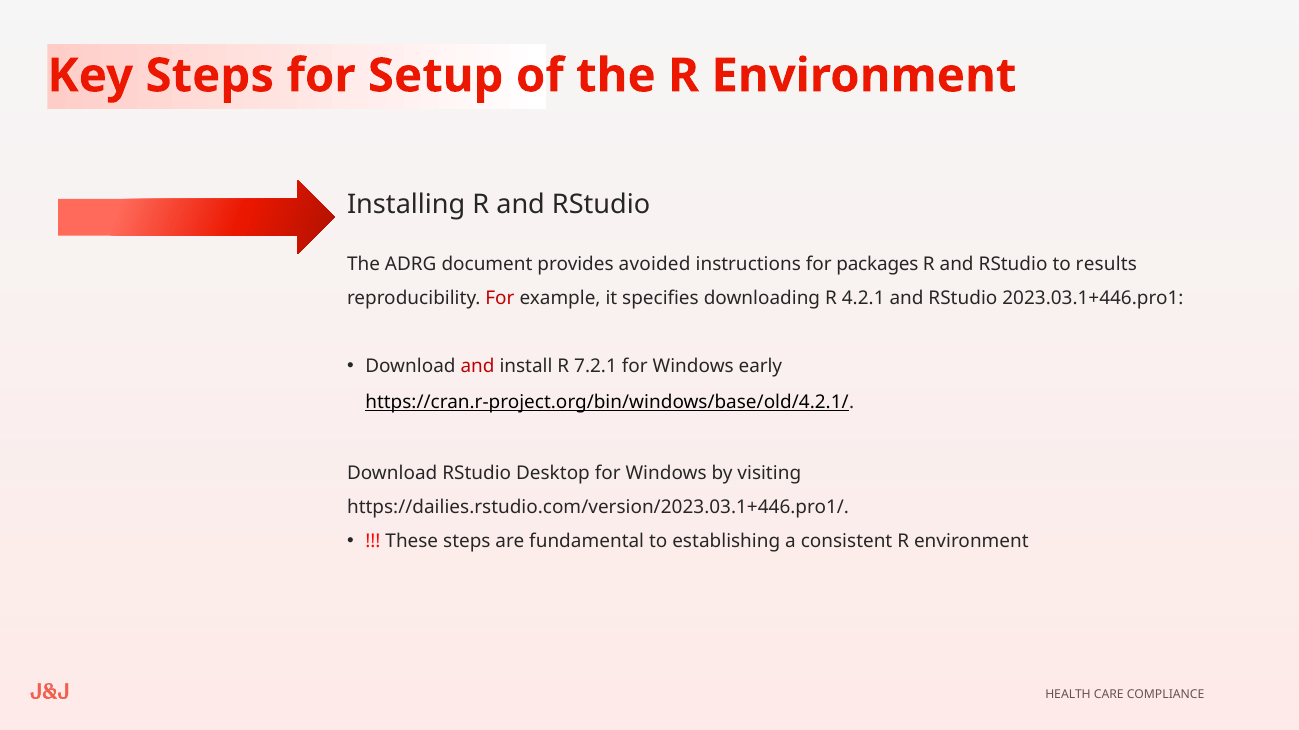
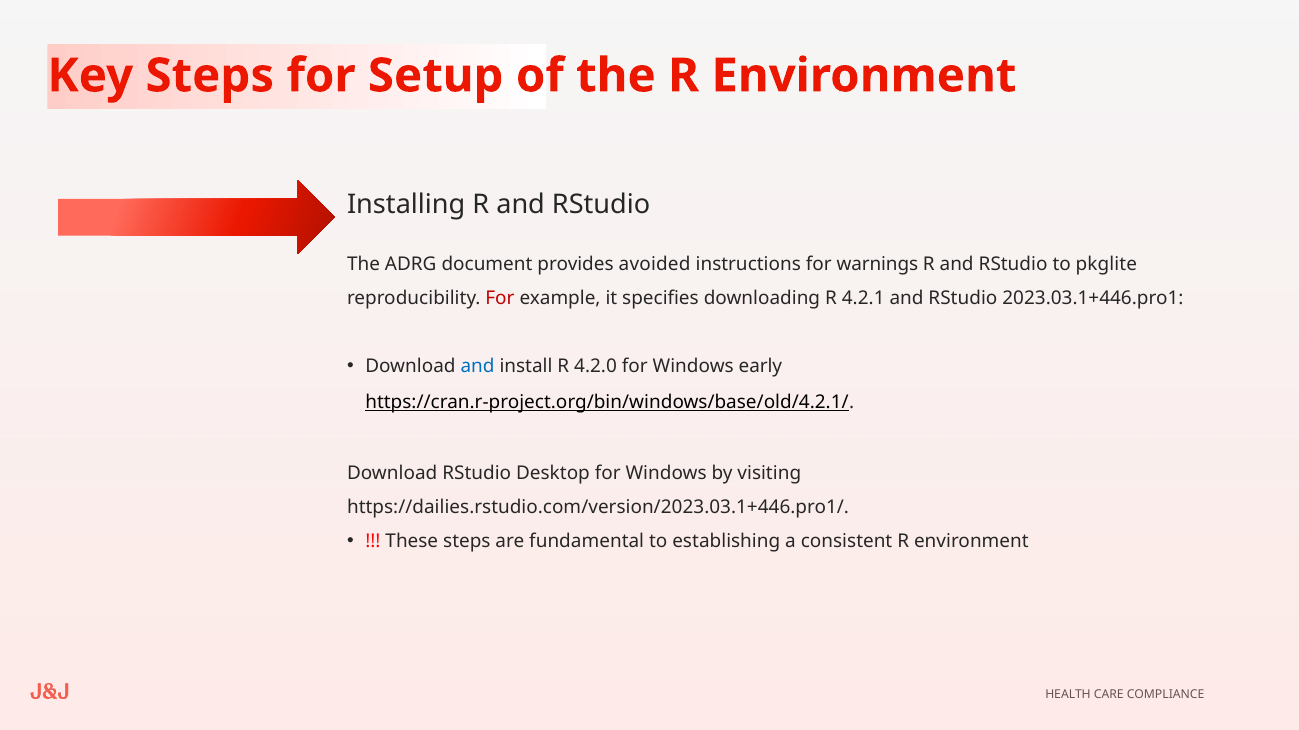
packages: packages -> warnings
results: results -> pkglite
and at (478, 367) colour: red -> blue
7.2.1: 7.2.1 -> 4.2.0
